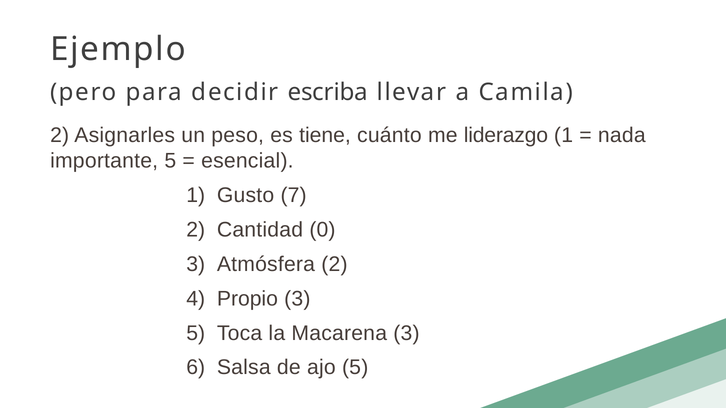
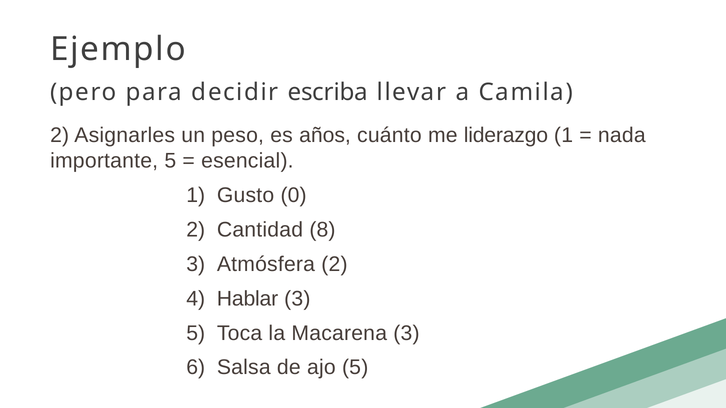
tiene: tiene -> años
7: 7 -> 0
0: 0 -> 8
Propio: Propio -> Hablar
